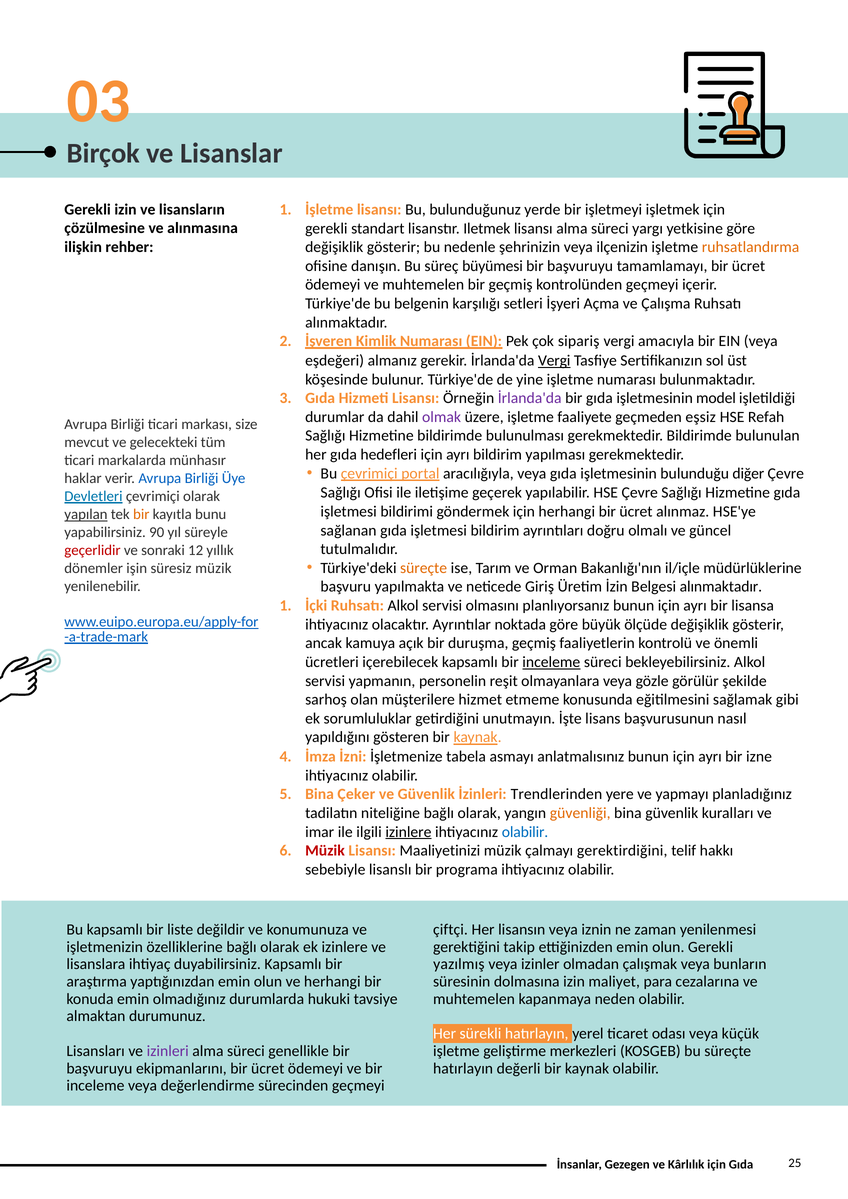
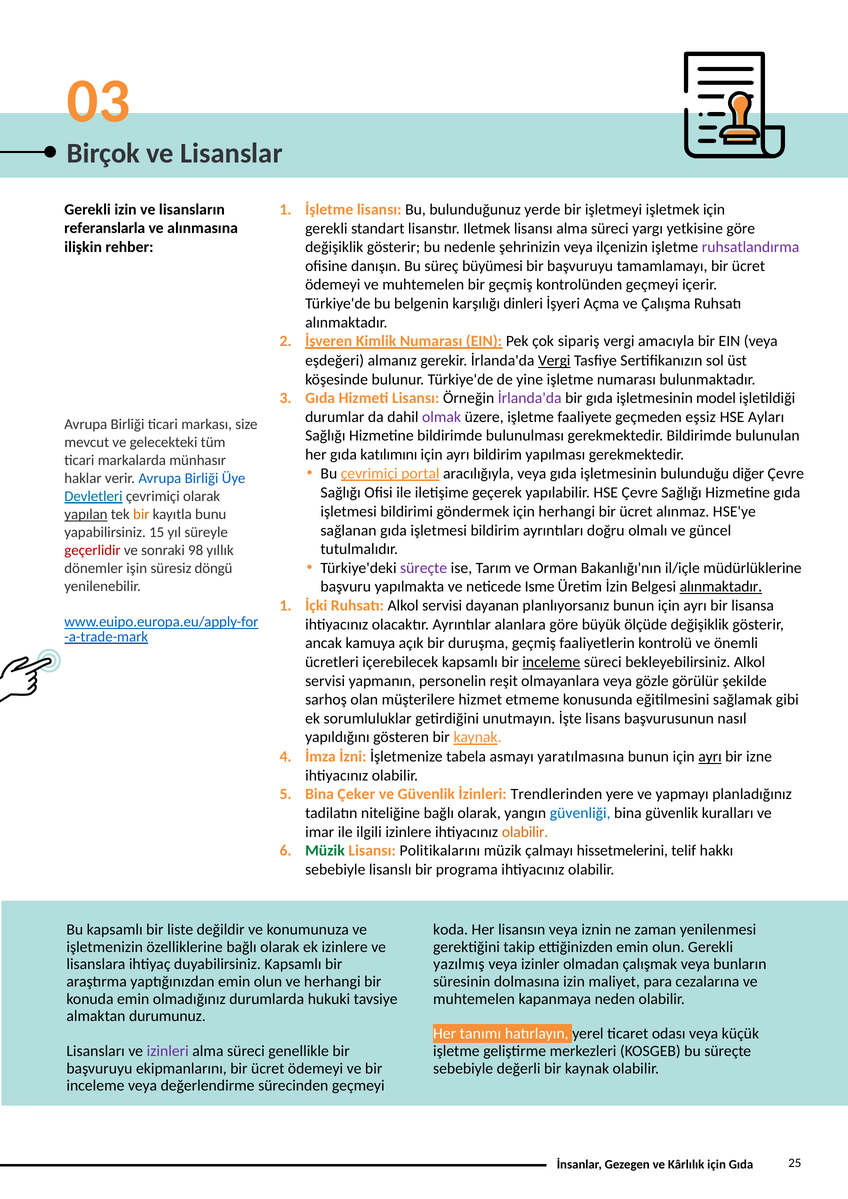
çözülmesine: çözülmesine -> referanslarla
ruhsatlandırma colour: orange -> purple
setleri: setleri -> dinleri
Refah: Refah -> Ayları
hedefleri: hedefleri -> katılımını
90: 90 -> 15
12: 12 -> 98
süreçte at (424, 568) colour: orange -> purple
süresiz müzik: müzik -> döngü
Giriş: Giriş -> Isme
alınmaktadır at (721, 587) underline: none -> present
olmasını: olmasını -> dayanan
noktada: noktada -> alanlara
anlatmalısınız: anlatmalısınız -> yaratılmasına
ayrı at (710, 757) underline: none -> present
güvenliği colour: orange -> blue
izinlere at (408, 832) underline: present -> none
olabilir at (525, 832) colour: blue -> orange
Müzik at (325, 851) colour: red -> green
Maaliyetinizi: Maaliyetinizi -> Politikalarını
gerektirdiğini: gerektirdiğini -> hissetmelerini
çiftçi: çiftçi -> koda
sürekli: sürekli -> tanımı
hatırlayın at (463, 1069): hatırlayın -> sebebiyle
